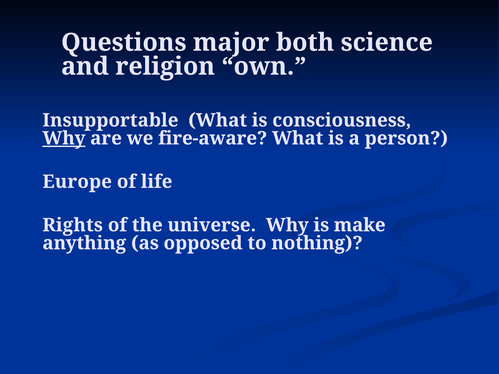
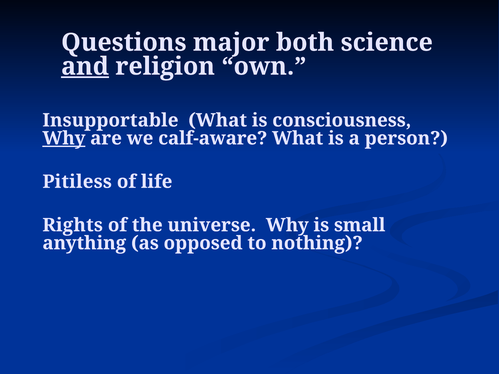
and underline: none -> present
fire-aware: fire-aware -> calf-aware
Europe: Europe -> Pitiless
make: make -> small
